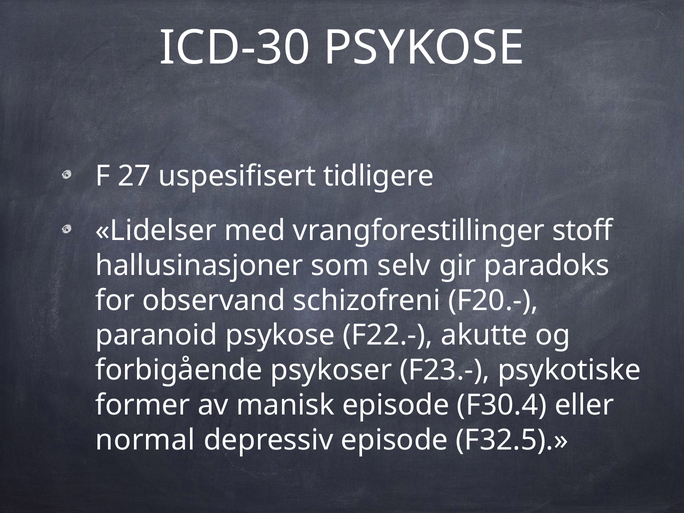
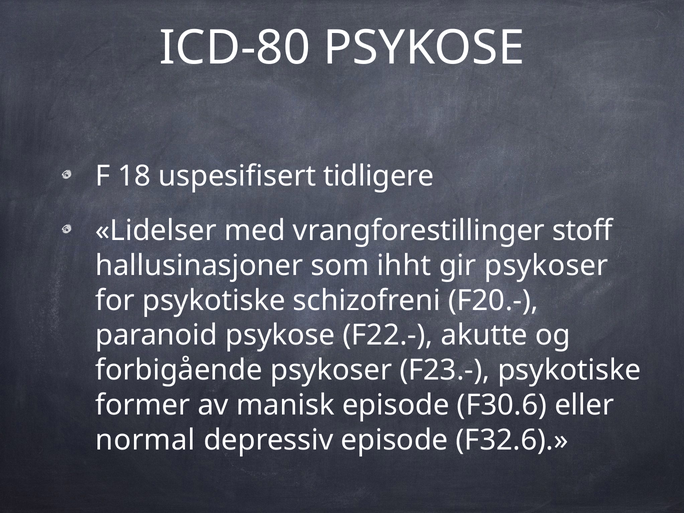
ICD-30: ICD-30 -> ICD-80
27: 27 -> 18
selv: selv -> ihht
gir paradoks: paradoks -> psykoser
for observand: observand -> psykotiske
F30.4: F30.4 -> F30.6
F32.5: F32.5 -> F32.6
